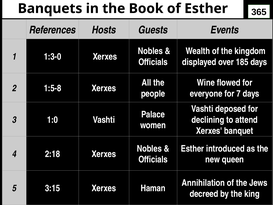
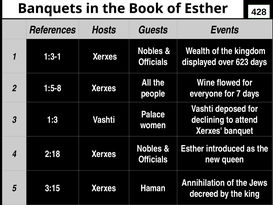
365: 365 -> 428
1:3-0: 1:3-0 -> 1:3-1
185: 185 -> 623
1:0: 1:0 -> 1:3
